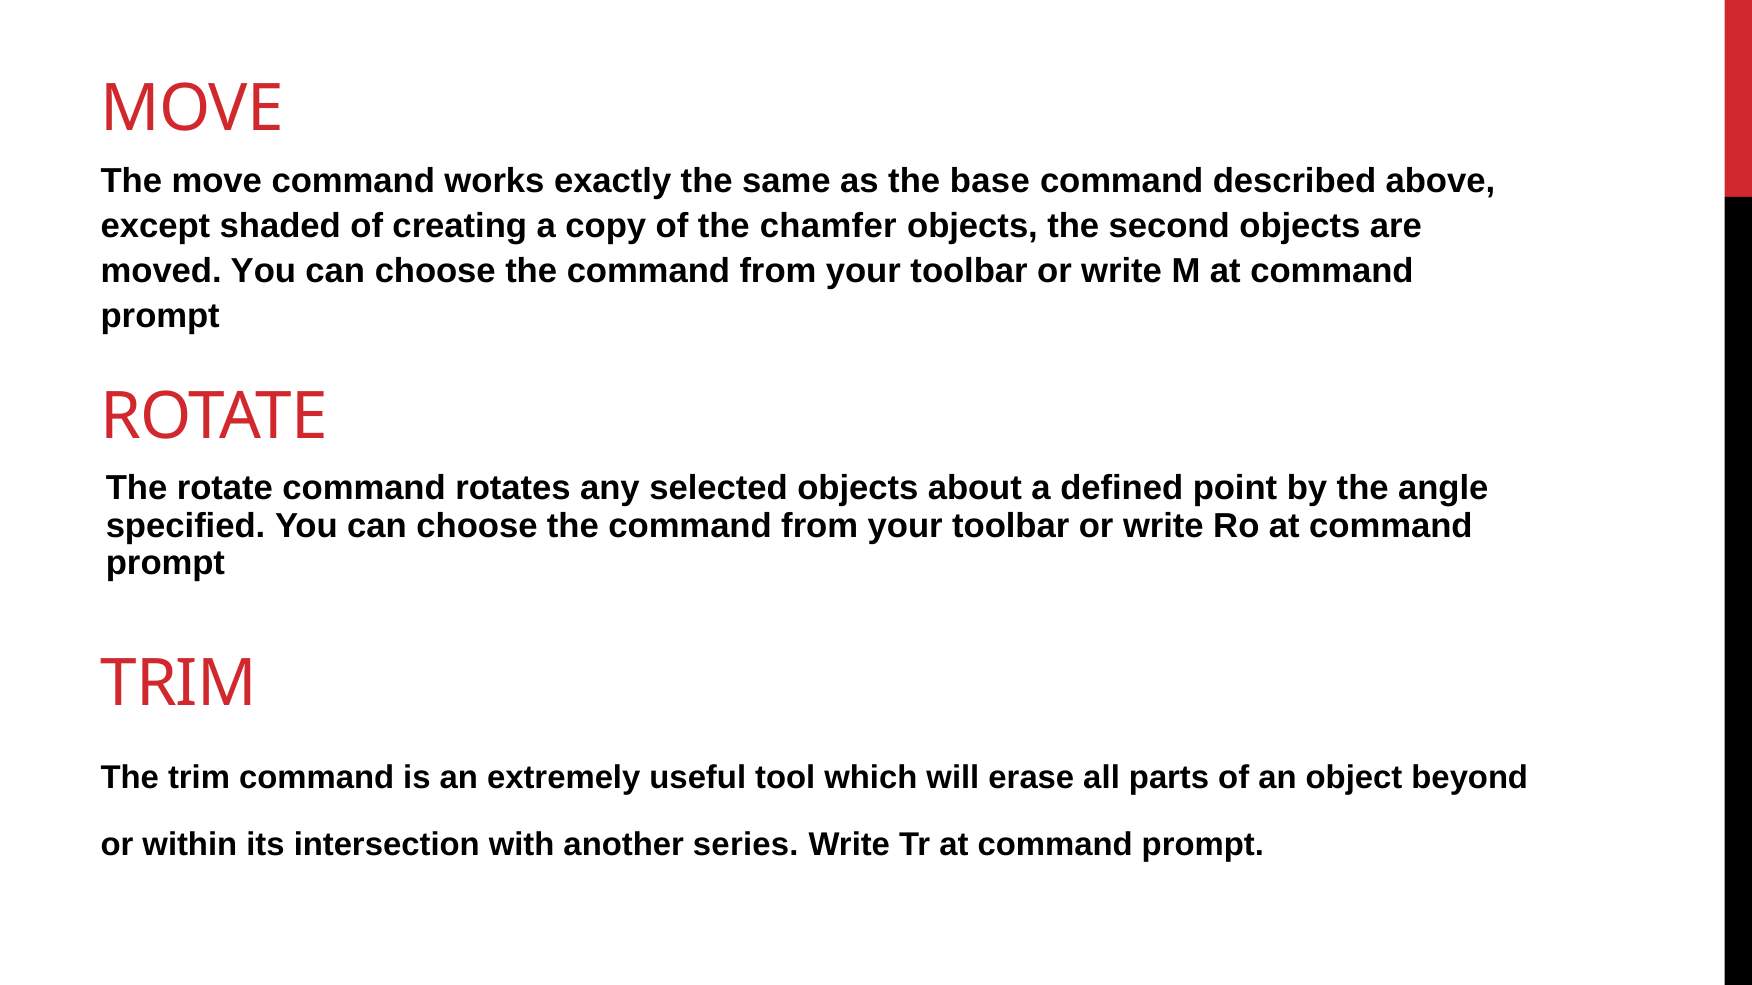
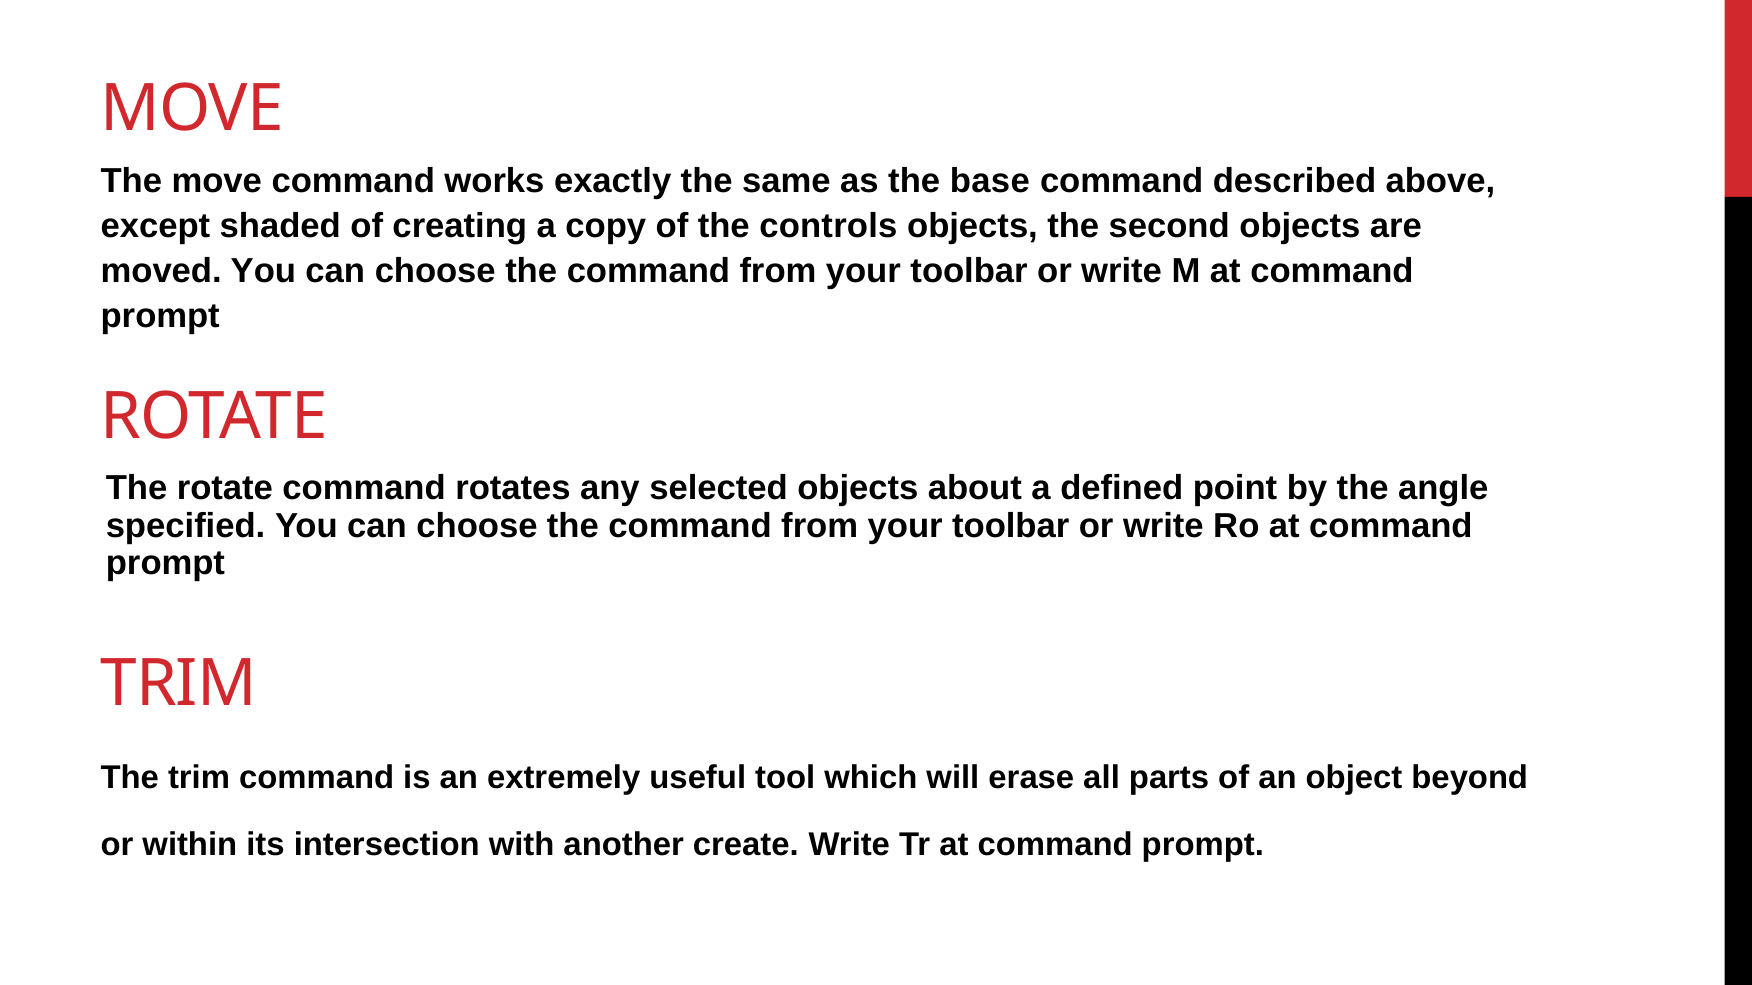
chamfer: chamfer -> controls
series: series -> create
